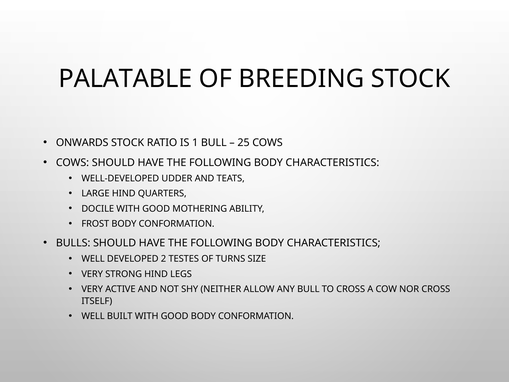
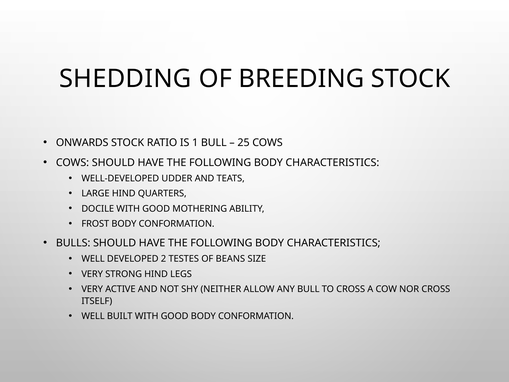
PALATABLE: PALATABLE -> SHEDDING
TURNS: TURNS -> BEANS
